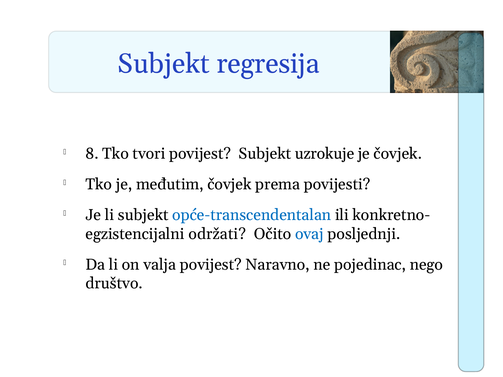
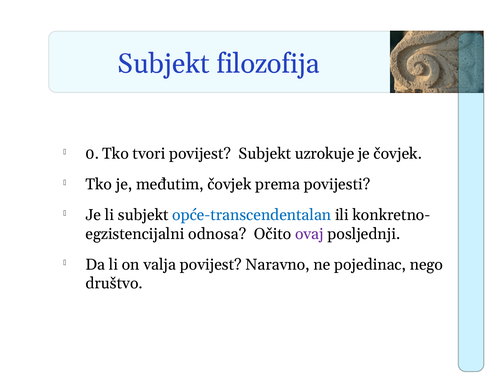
regresija: regresija -> filozofija
8: 8 -> 0
održati: održati -> odnosa
ovaj colour: blue -> purple
